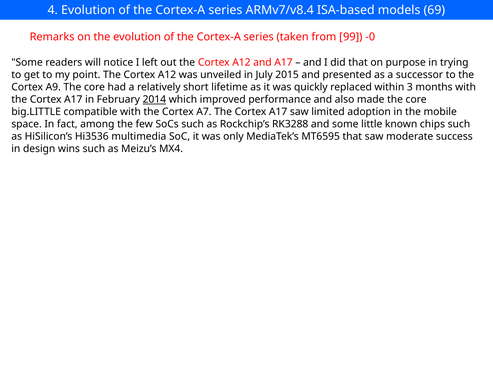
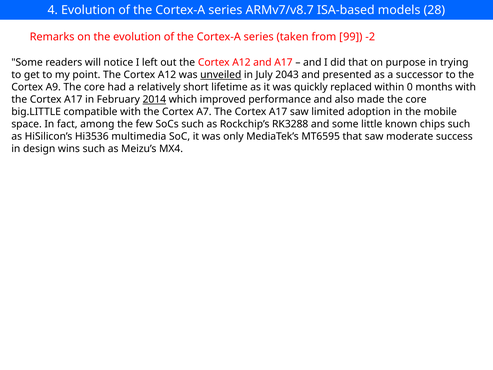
ARMv7/v8.4: ARMv7/v8.4 -> ARMv7/v8.7
69: 69 -> 28
-0: -0 -> -2
unveiled underline: none -> present
2015: 2015 -> 2043
3: 3 -> 0
